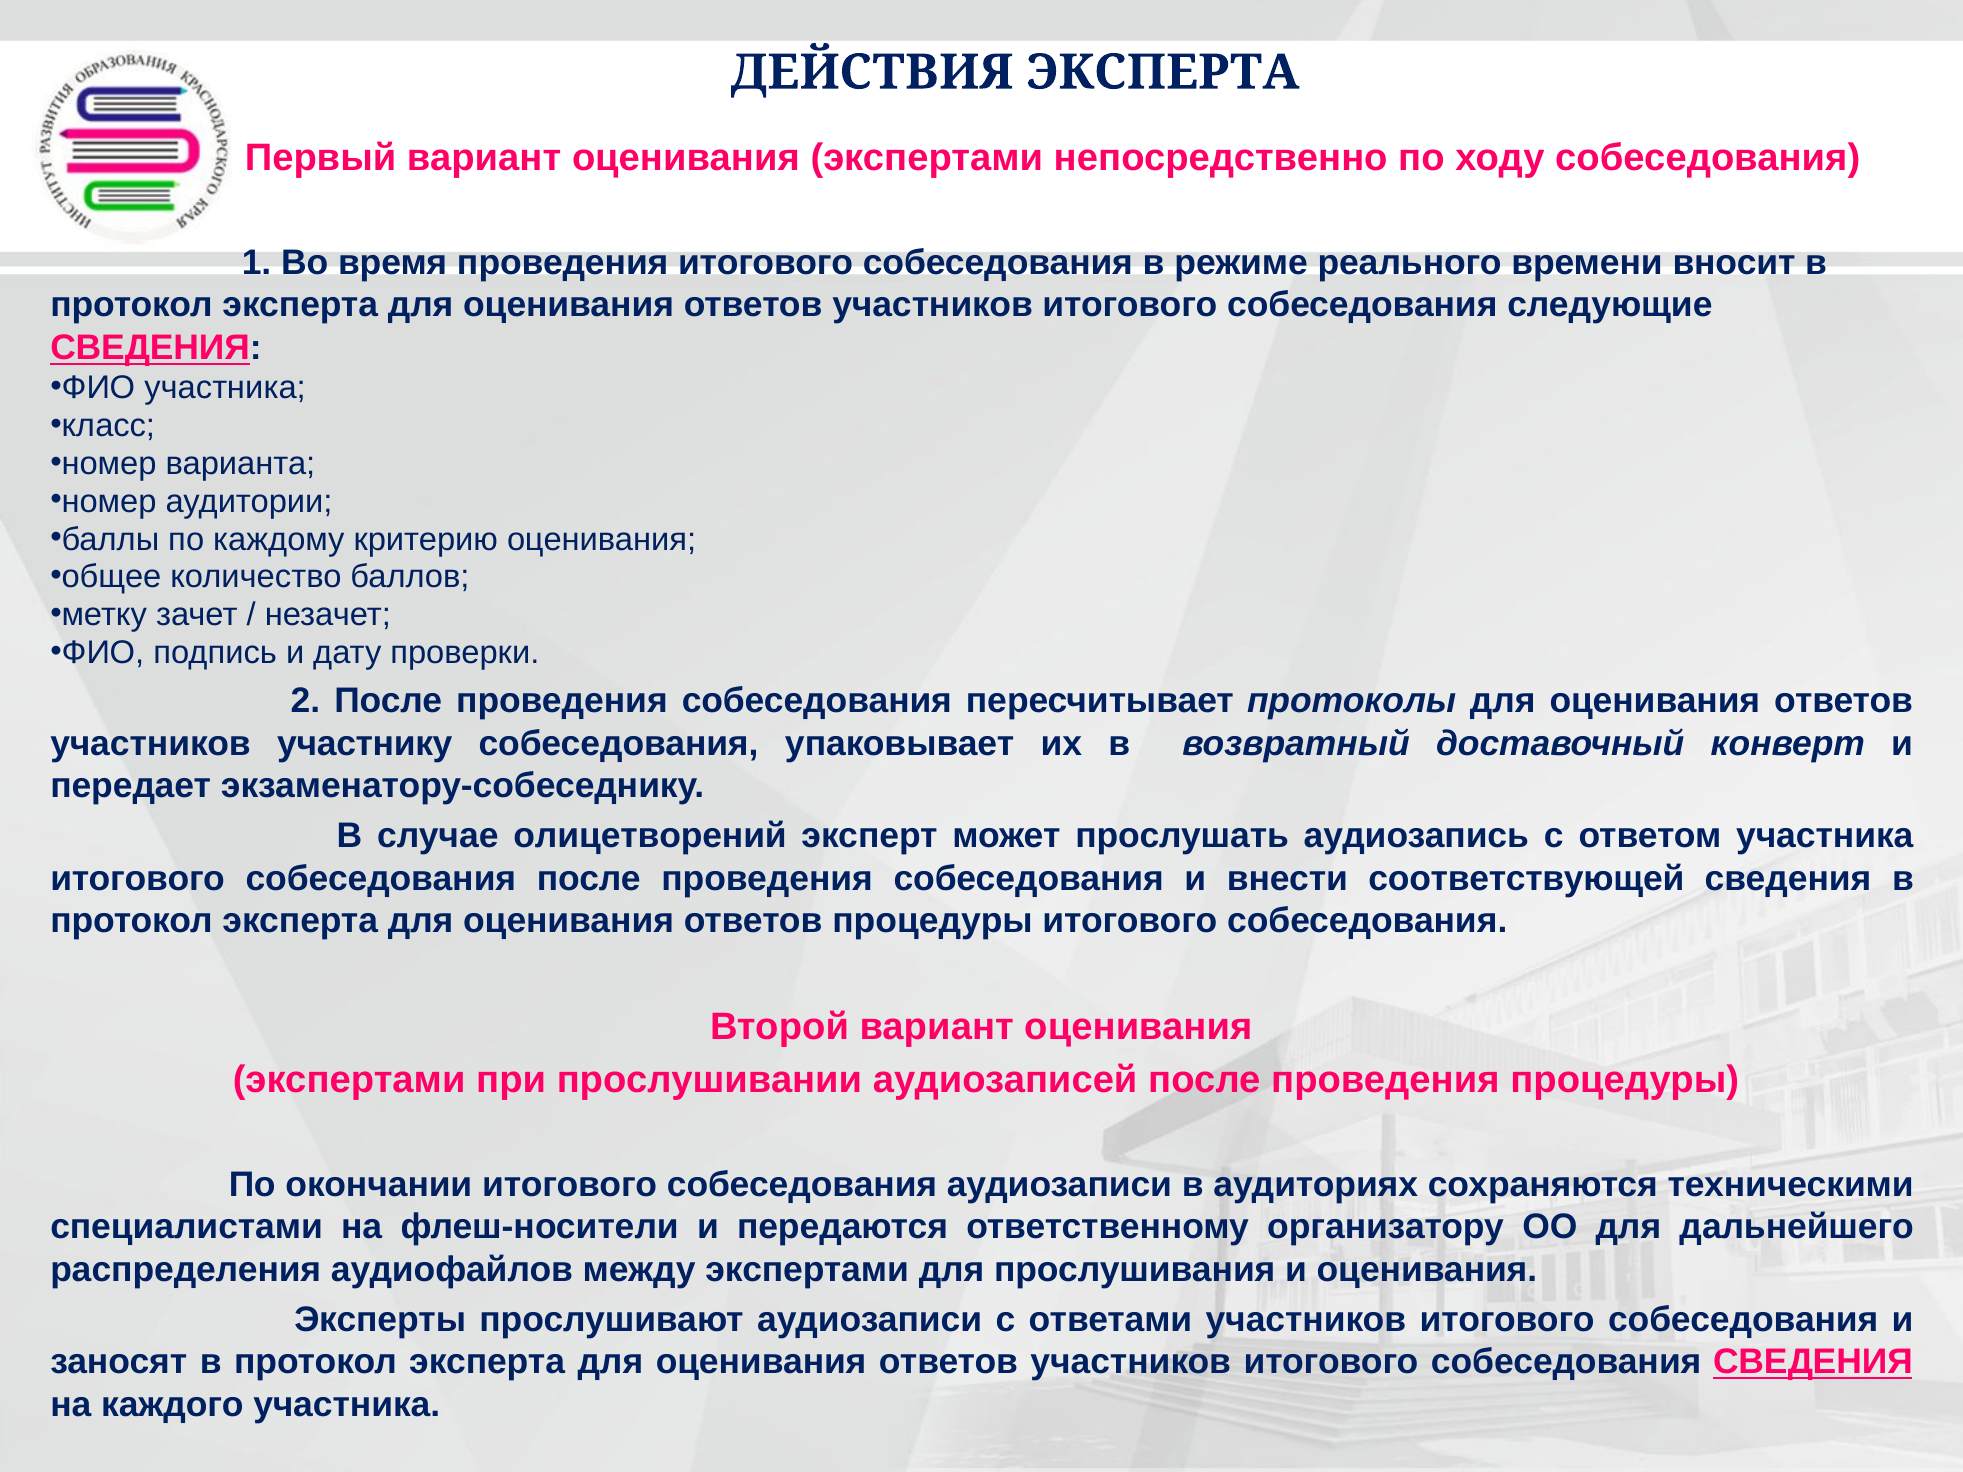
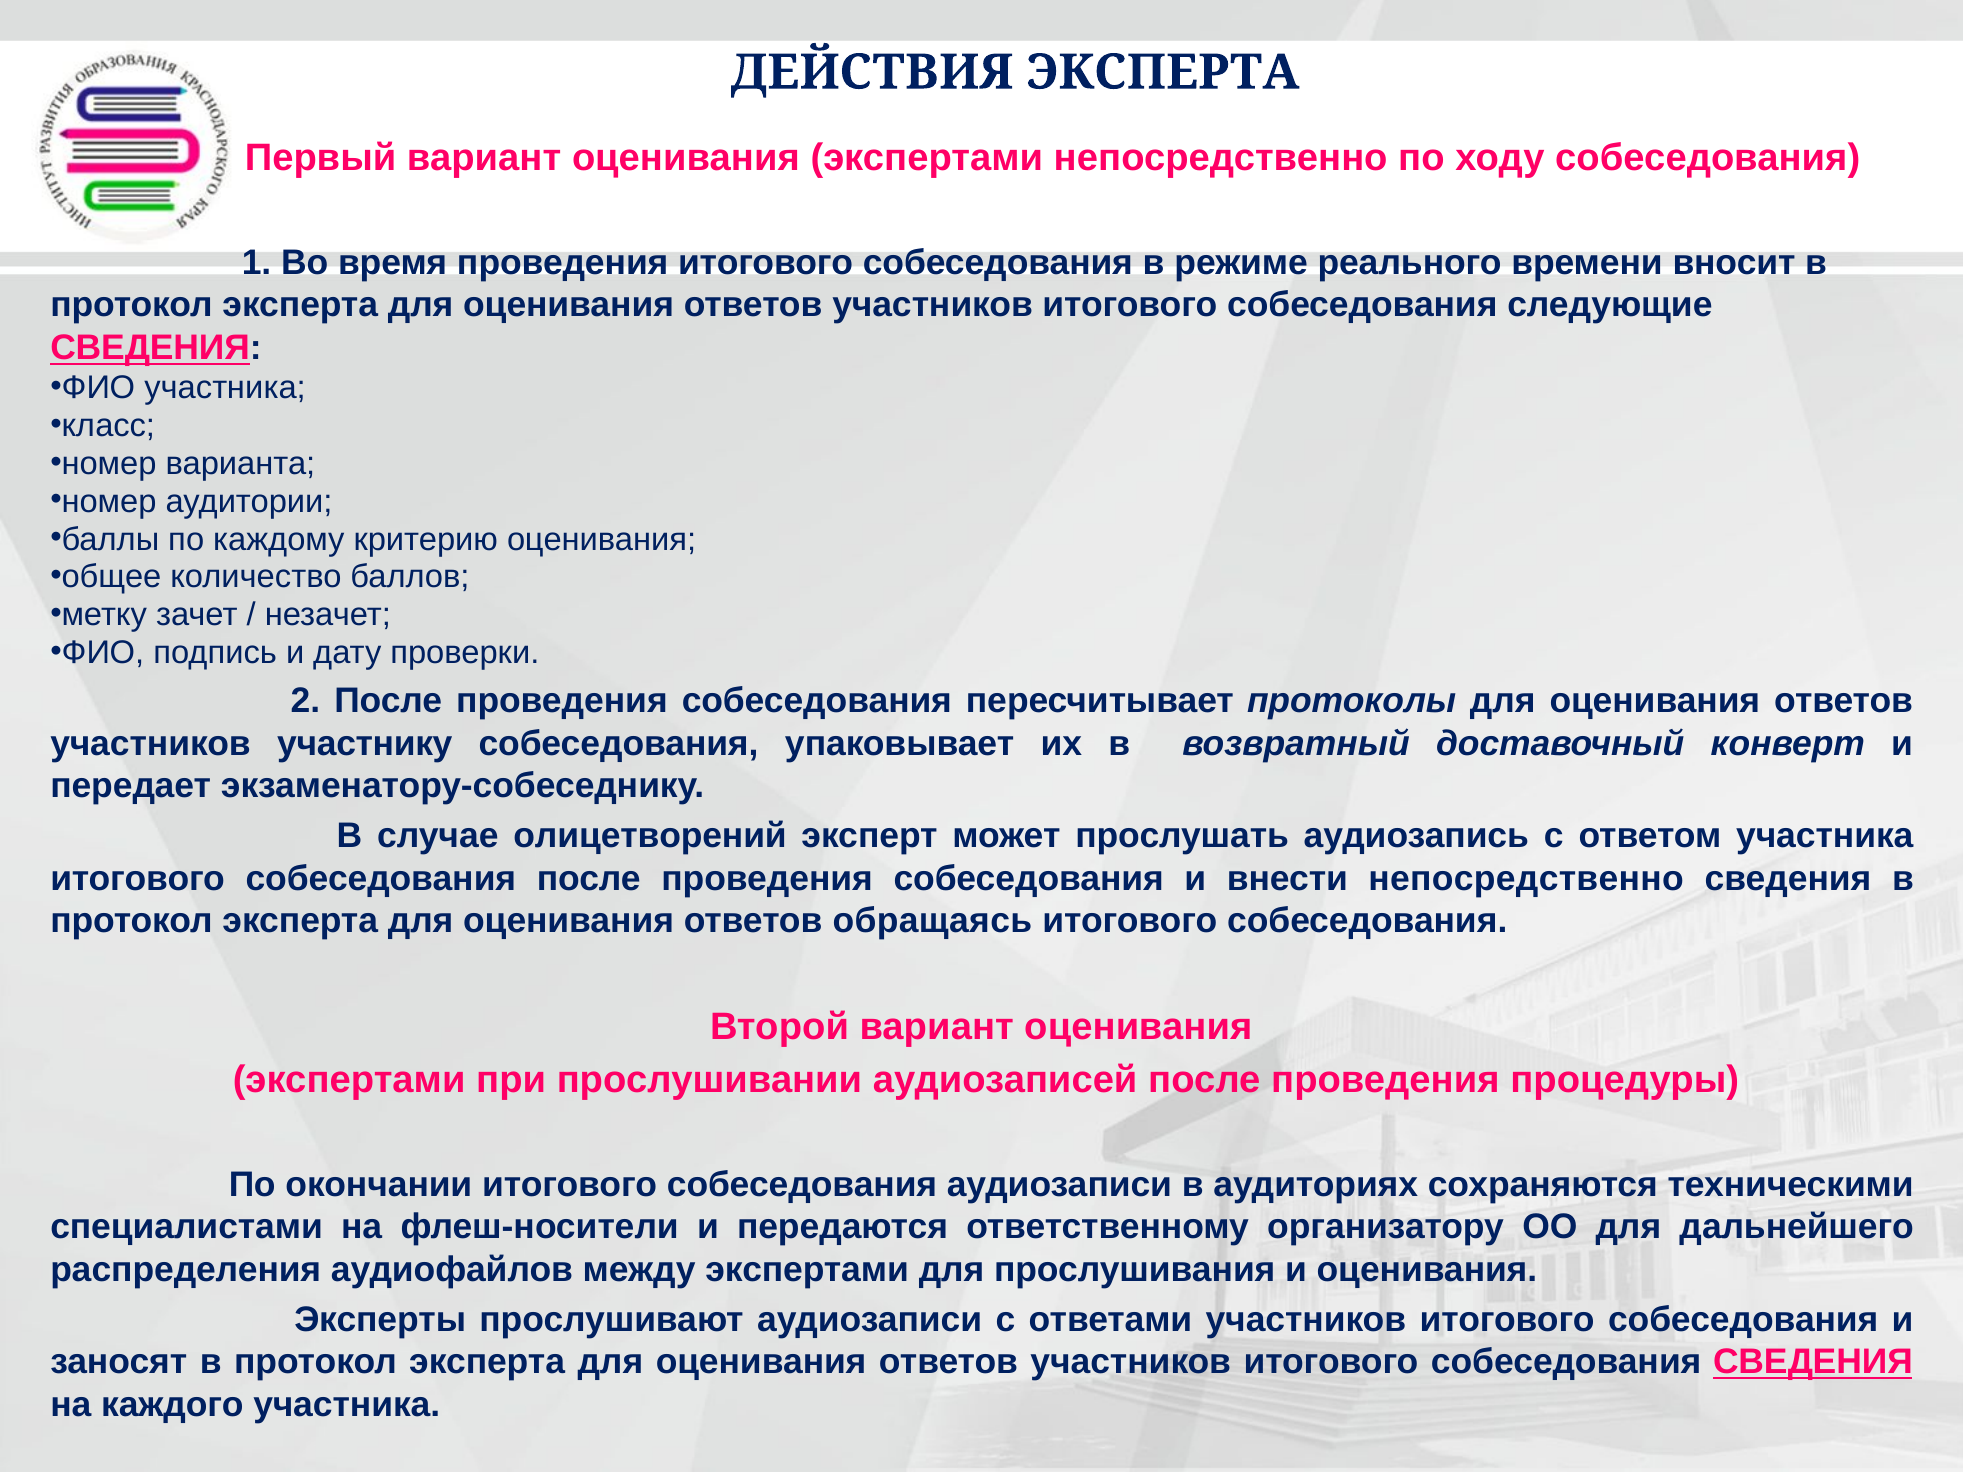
внести соответствующей: соответствующей -> непосредственно
ответов процедуры: процедуры -> обращаясь
